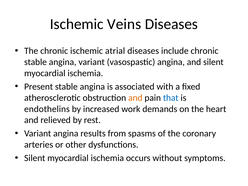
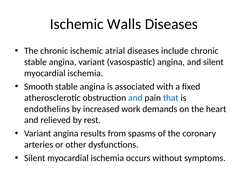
Veins: Veins -> Walls
Present: Present -> Smooth
and at (135, 98) colour: orange -> blue
